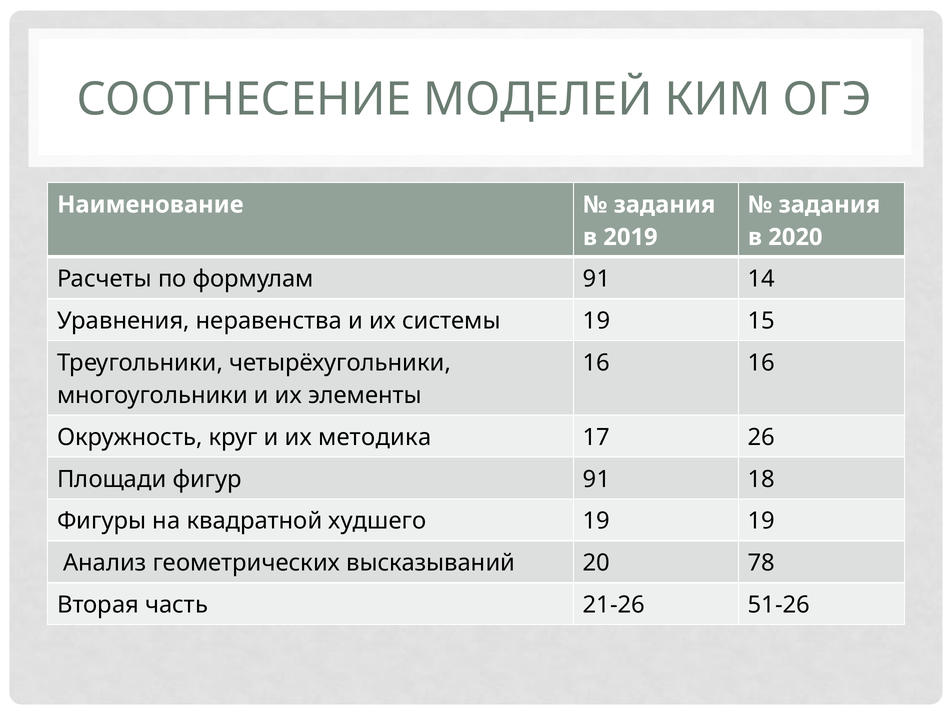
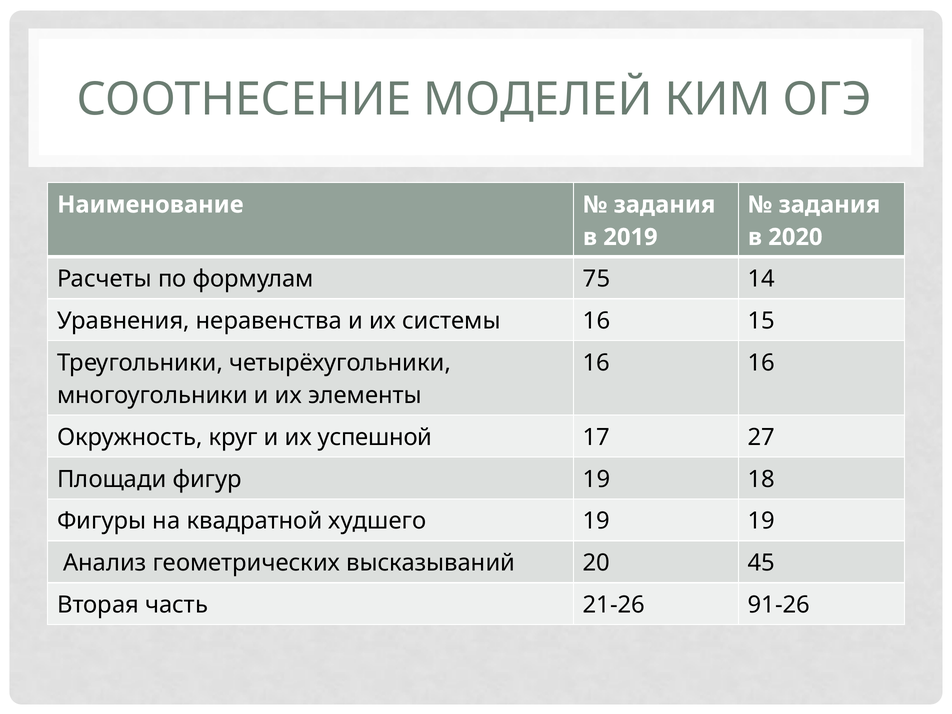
формулам 91: 91 -> 75
системы 19: 19 -> 16
методика: методика -> успешной
26: 26 -> 27
фигур 91: 91 -> 19
78: 78 -> 45
51-26: 51-26 -> 91-26
